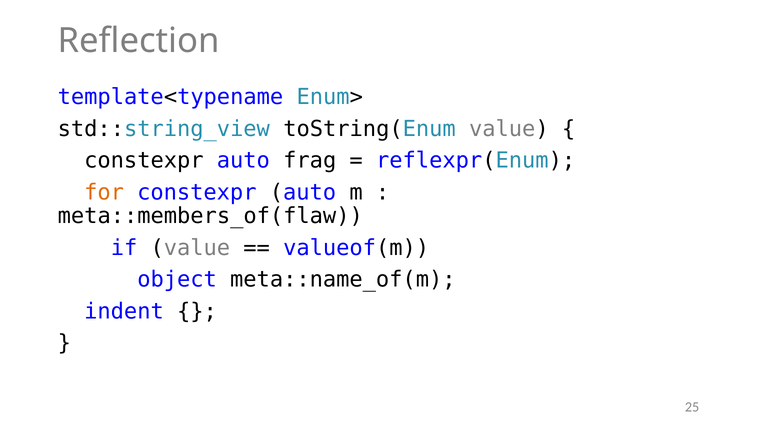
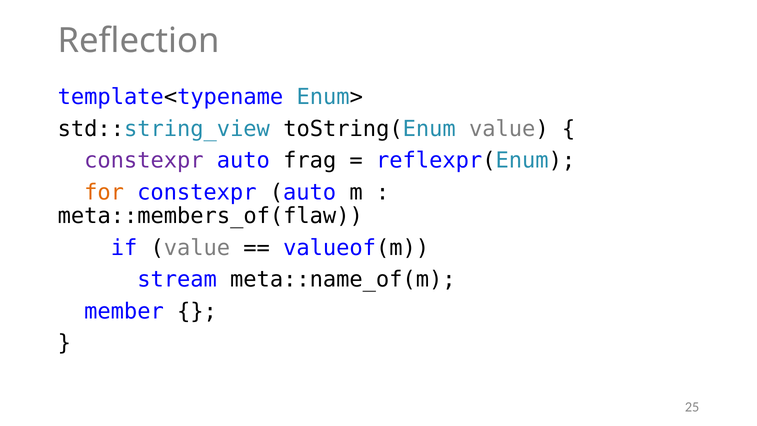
constexpr at (144, 160) colour: black -> purple
object: object -> stream
indent: indent -> member
